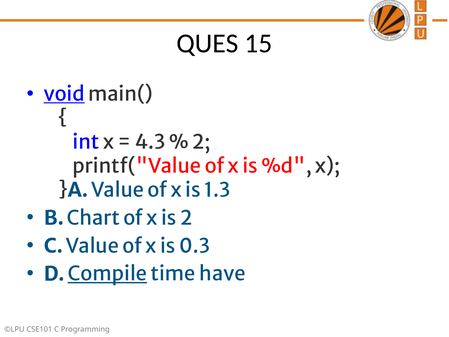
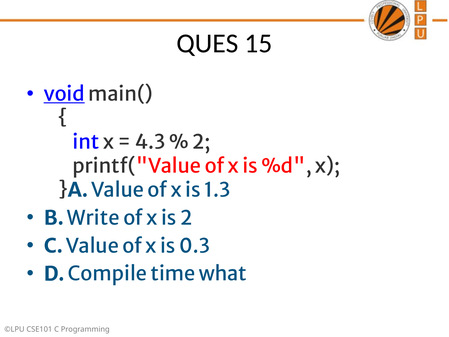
Chart: Chart -> Write
Compile underline: present -> none
have: have -> what
